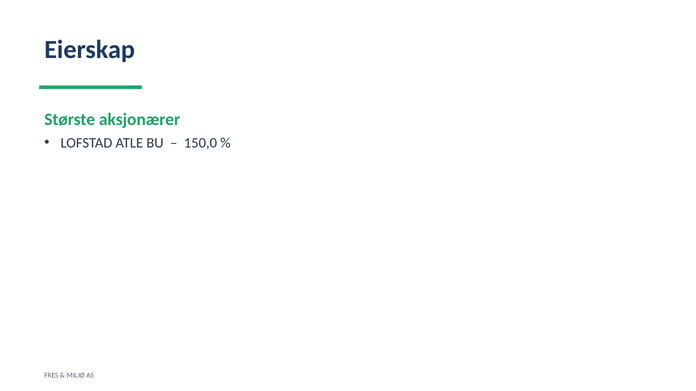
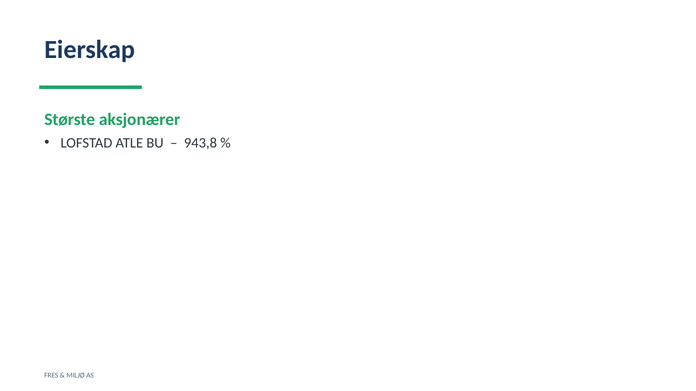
150,0: 150,0 -> 943,8
